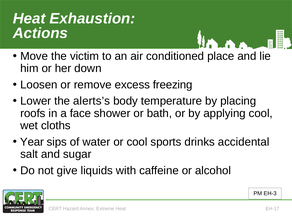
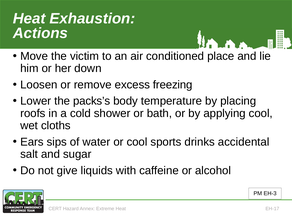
alerts’s: alerts’s -> packs’s
face: face -> cold
Year: Year -> Ears
